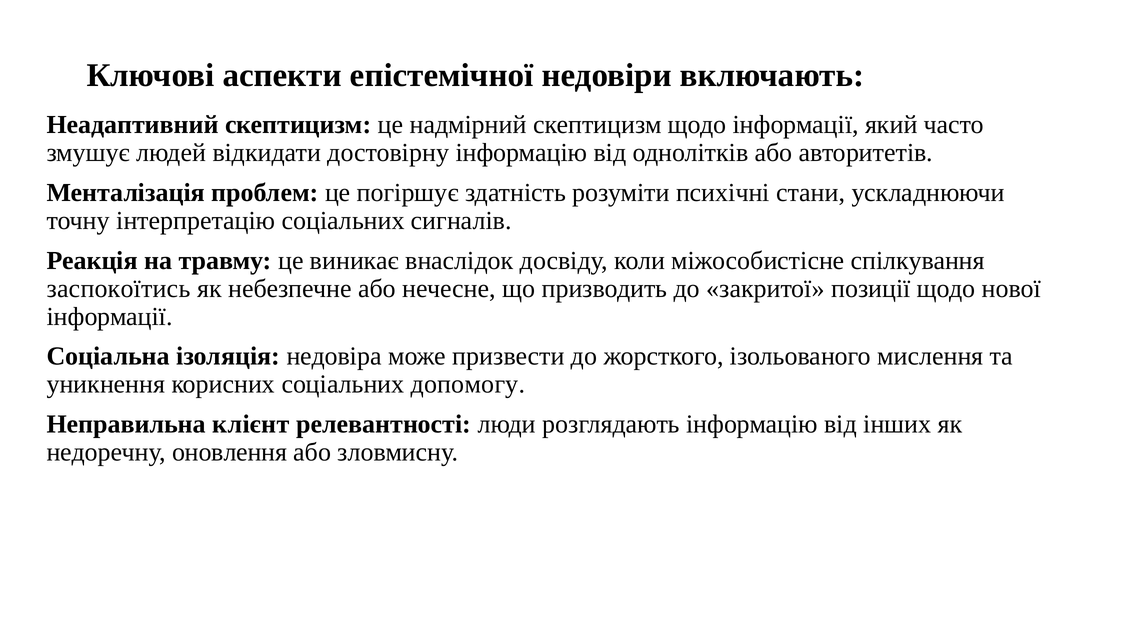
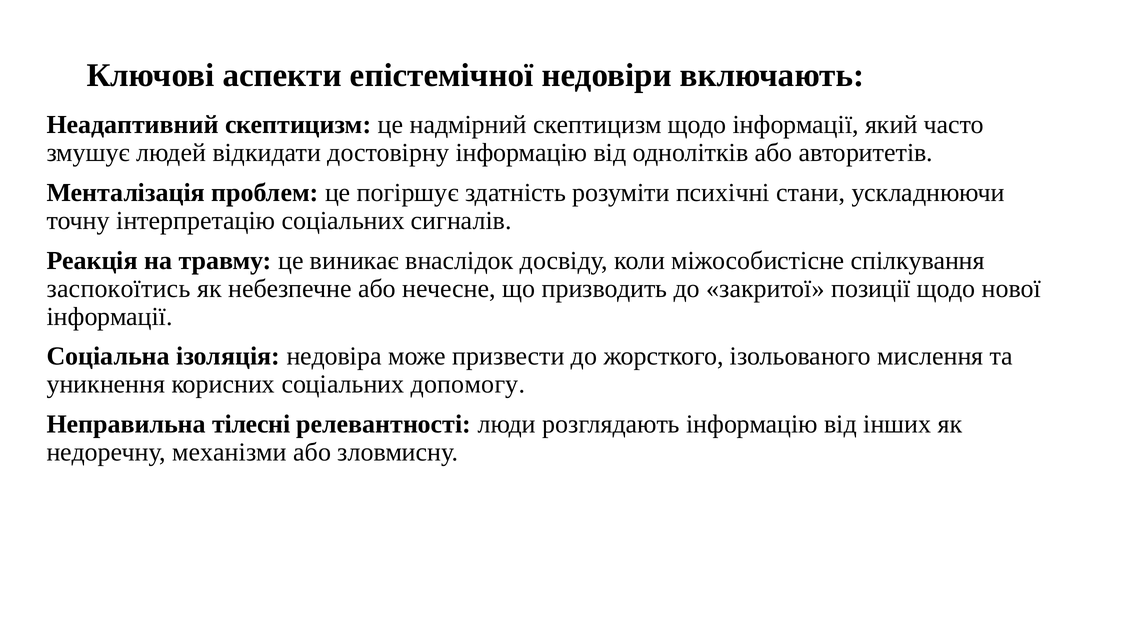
клієнт: клієнт -> тілесні
оновлення: оновлення -> механізми
